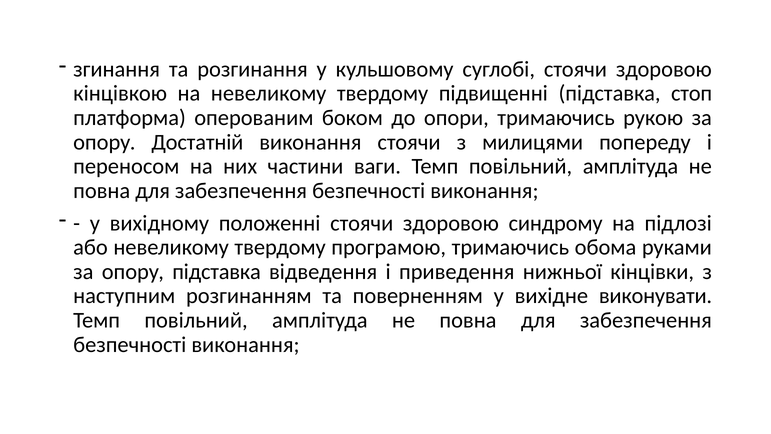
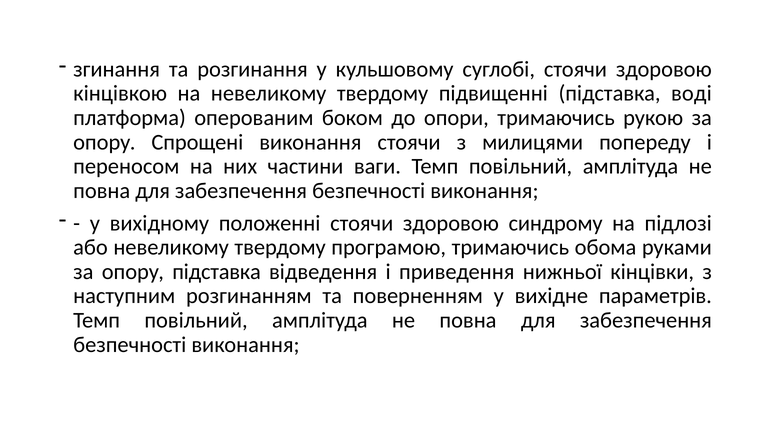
стоп: стоп -> воді
Достатній: Достатній -> Спрощені
виконувати: виконувати -> параметрів
